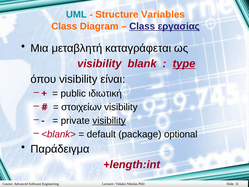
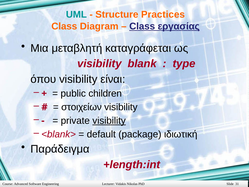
Variables: Variables -> Practices
type underline: present -> none
ιδιωτική: ιδιωτική -> children
optional: optional -> ιδιωτική
